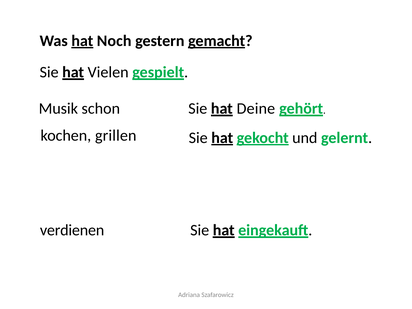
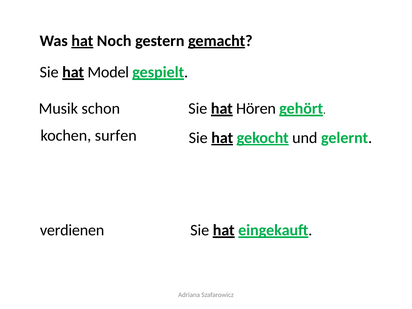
Vielen: Vielen -> Model
Deine: Deine -> Hören
grillen: grillen -> surfen
